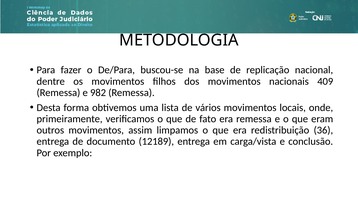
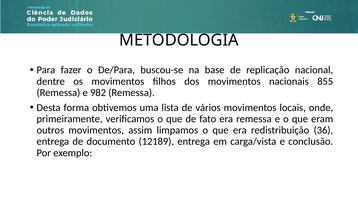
409: 409 -> 855
